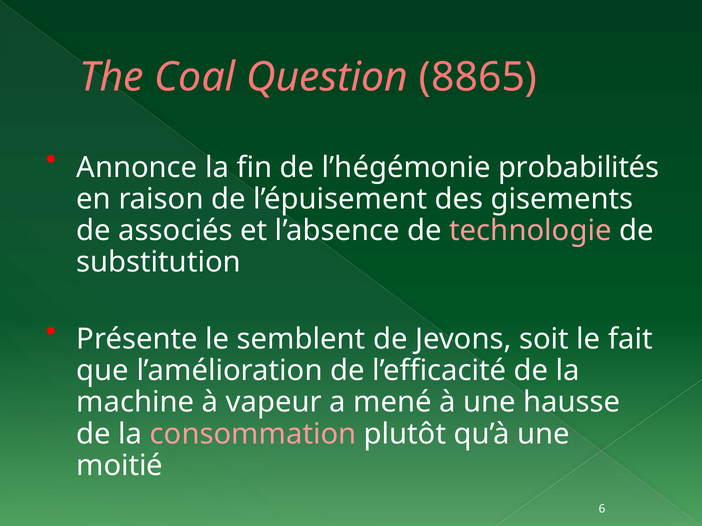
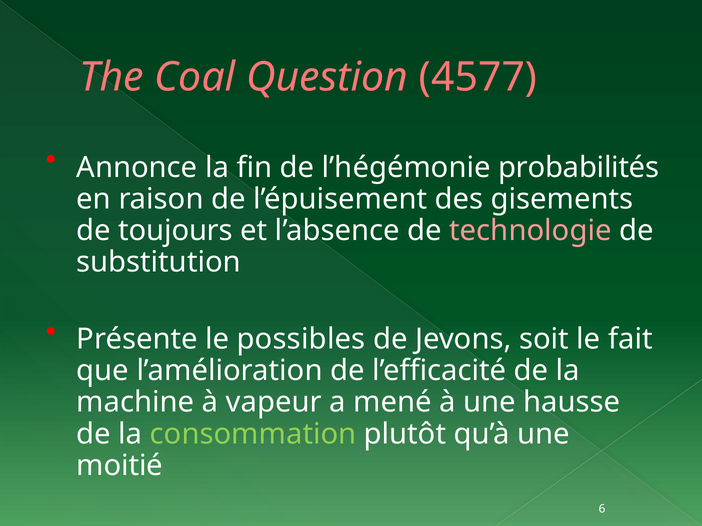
8865: 8865 -> 4577
associés: associés -> toujours
semblent: semblent -> possibles
consommation colour: pink -> light green
